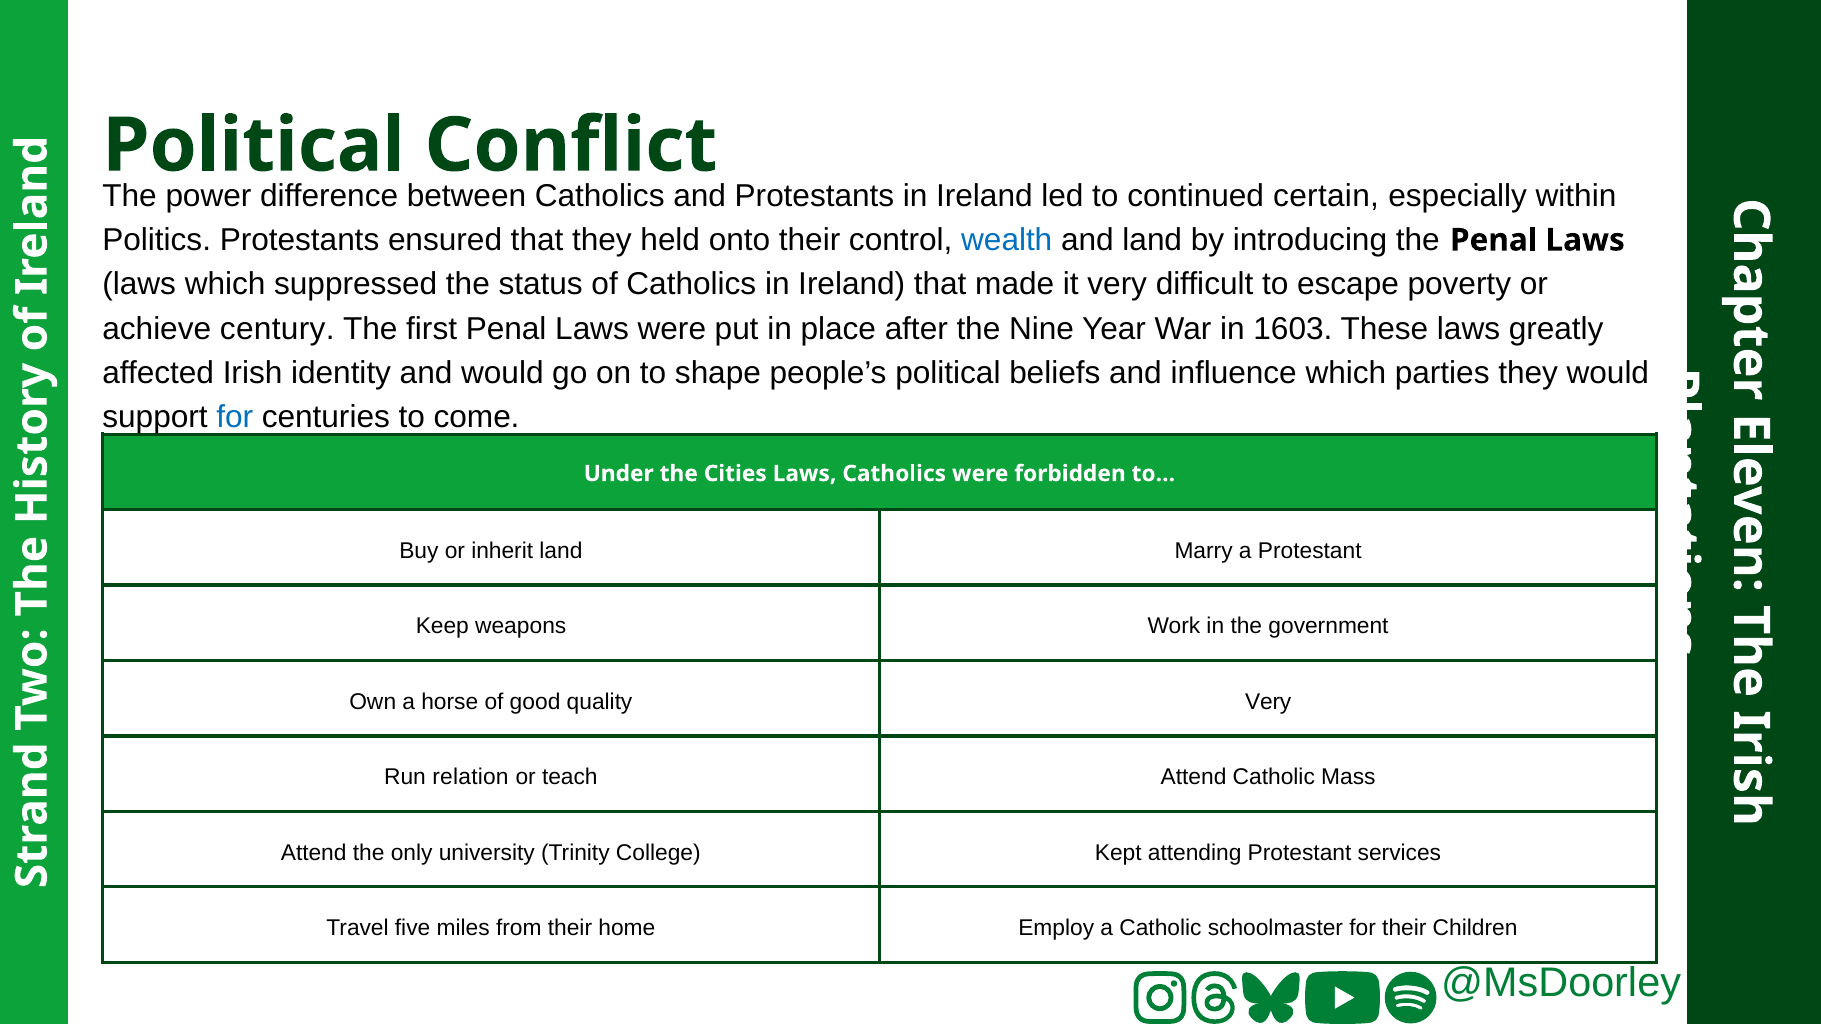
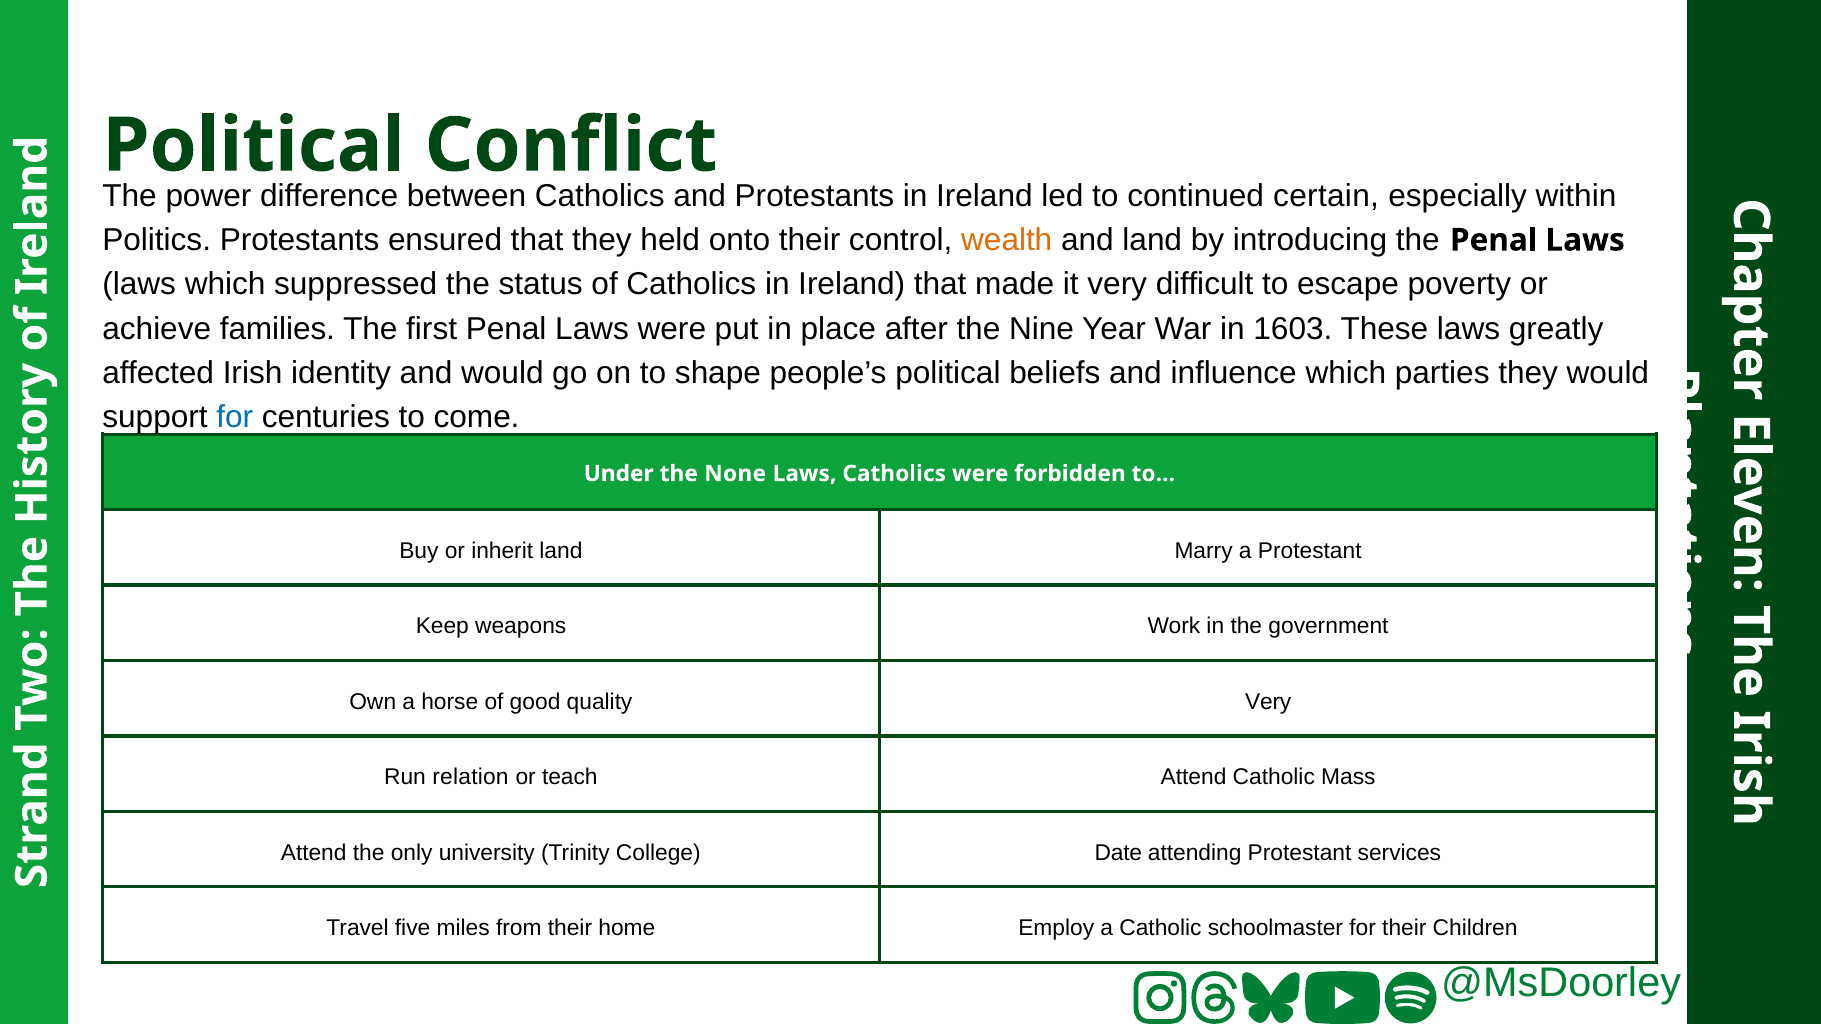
wealth colour: blue -> orange
century: century -> families
Cities: Cities -> None
Kept: Kept -> Date
